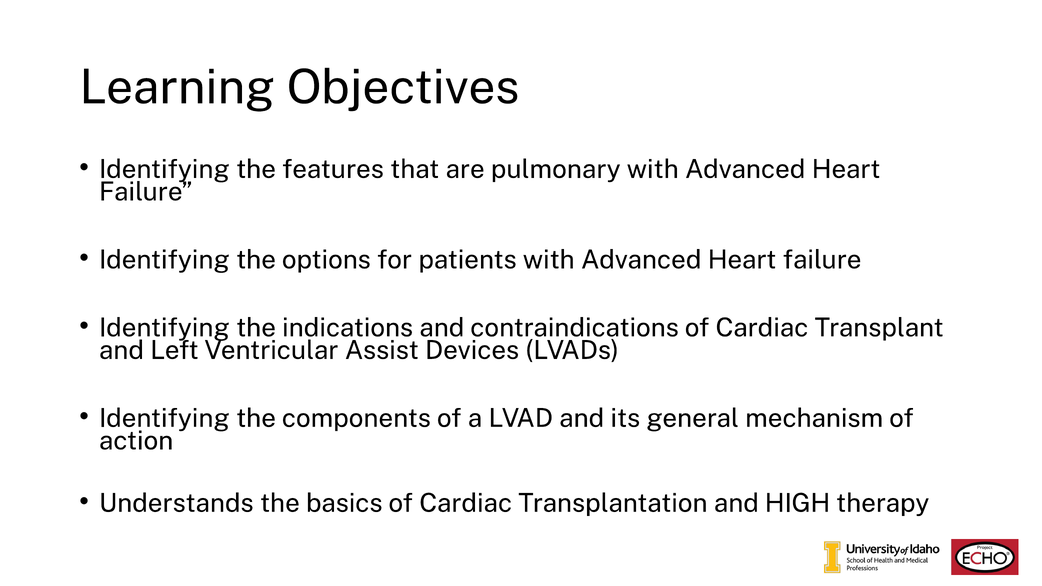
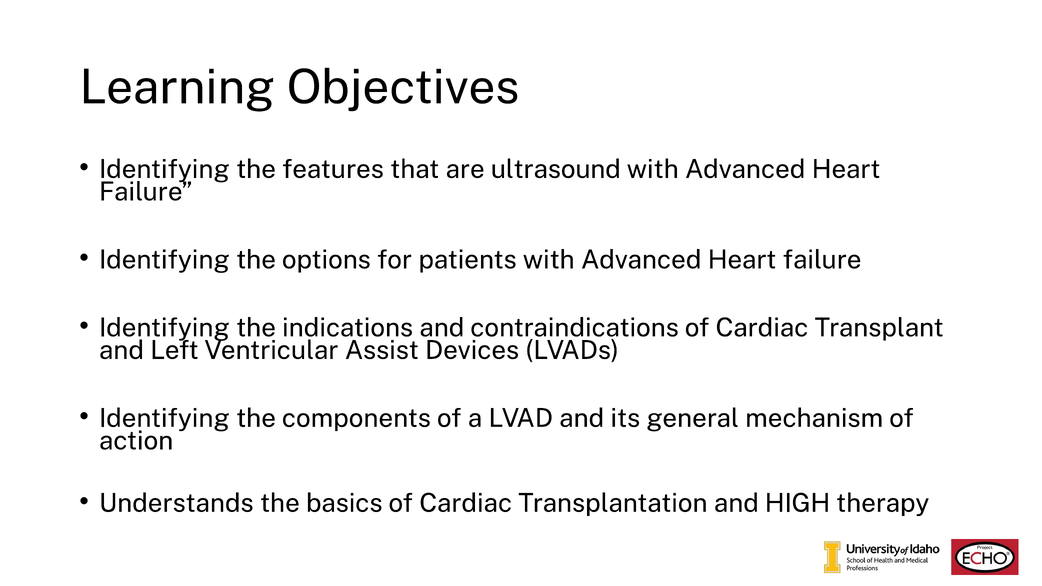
pulmonary: pulmonary -> ultrasound
